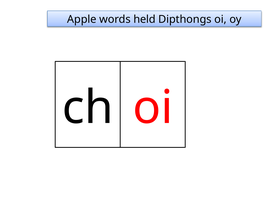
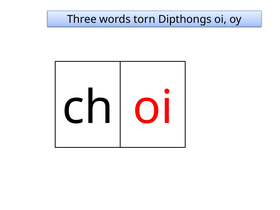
Apple: Apple -> Three
held: held -> torn
